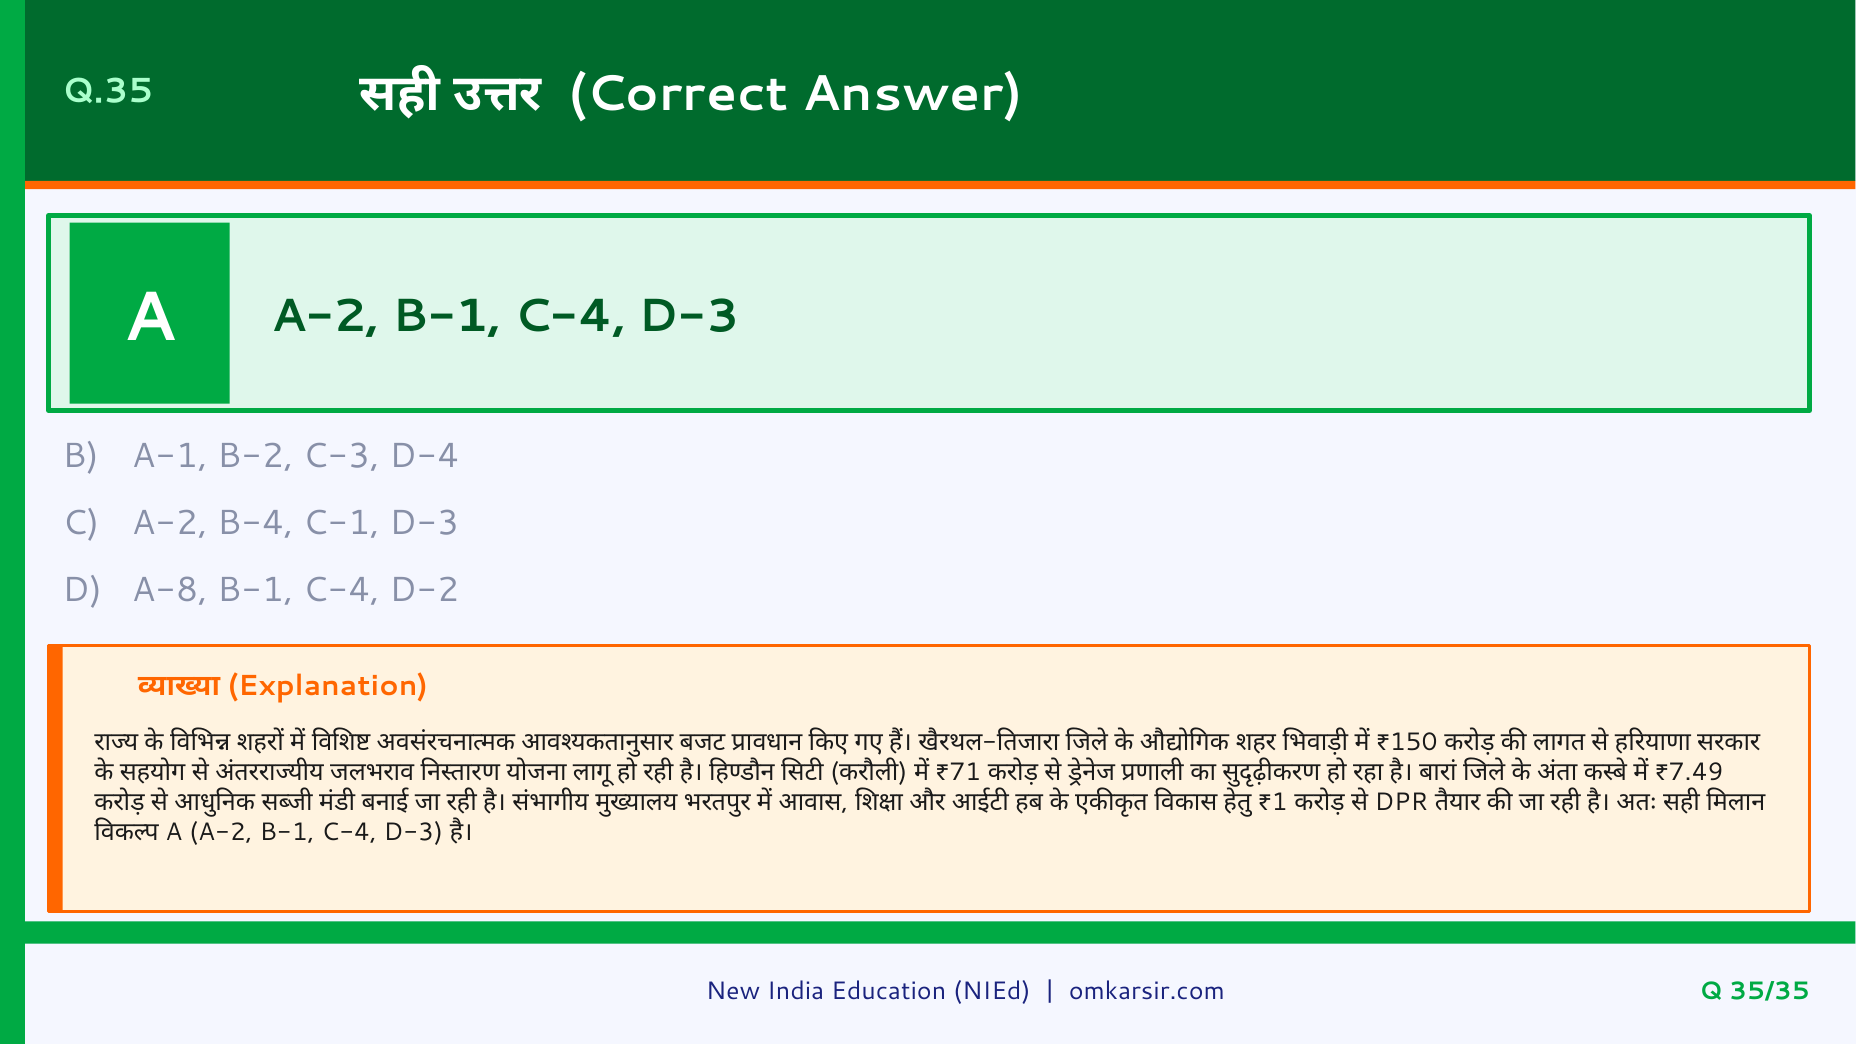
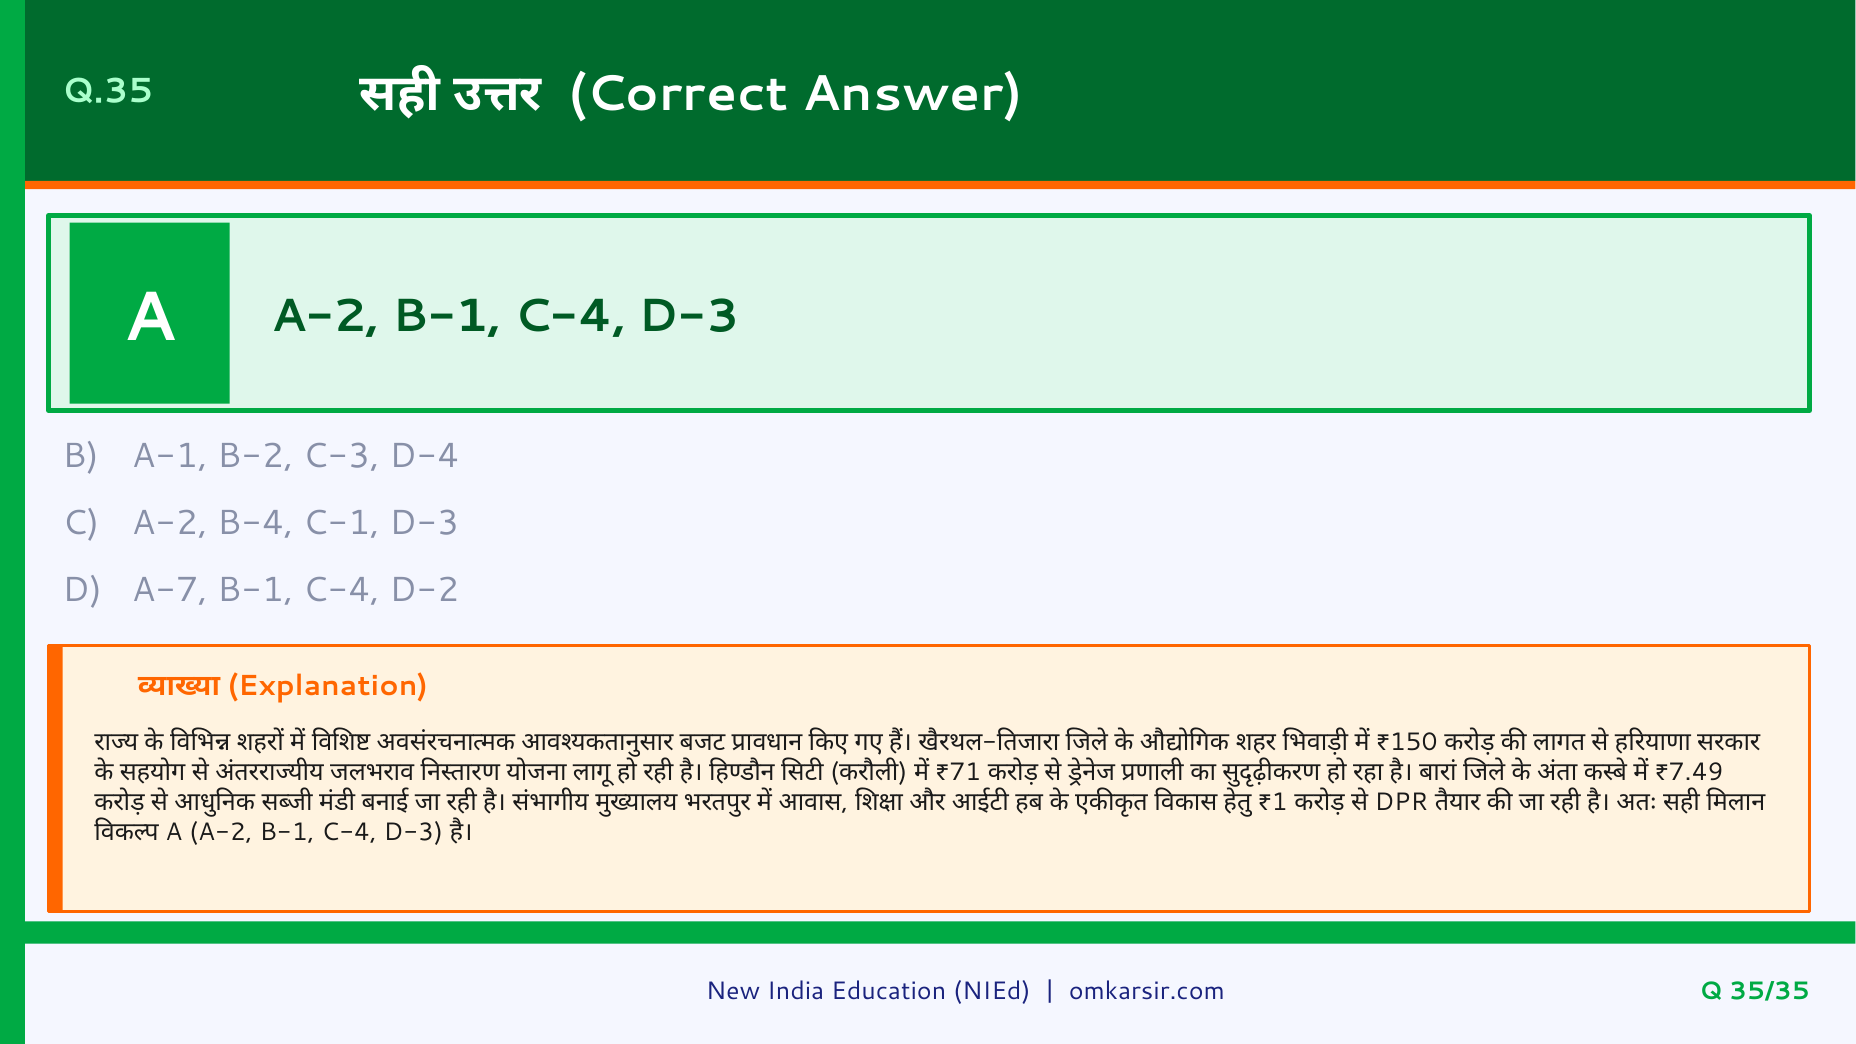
A-8: A-8 -> A-7
